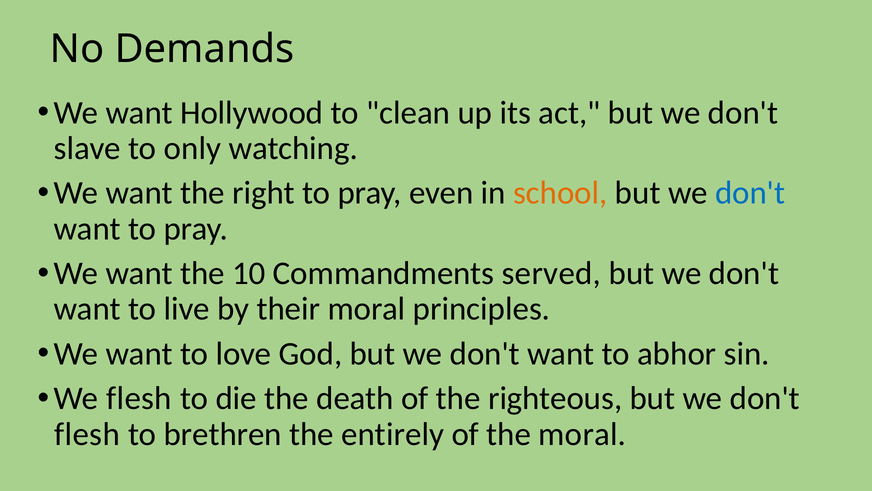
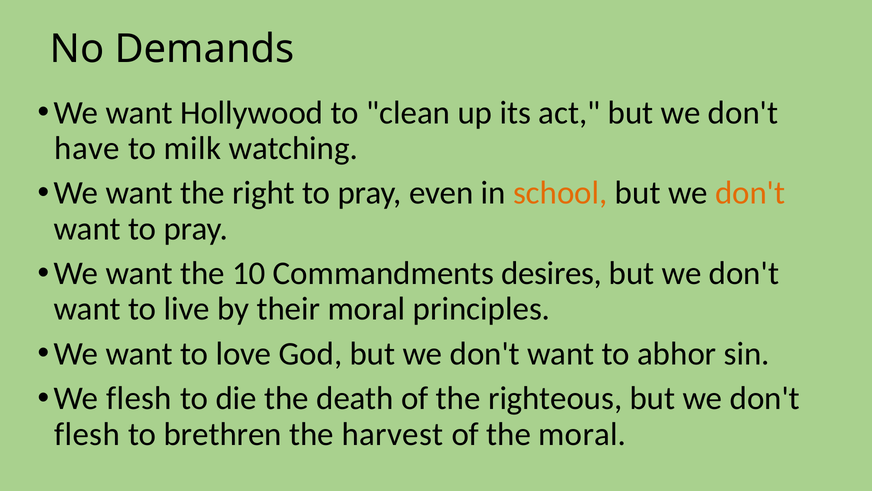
slave: slave -> have
only: only -> milk
don't at (750, 193) colour: blue -> orange
served: served -> desires
entirely: entirely -> harvest
